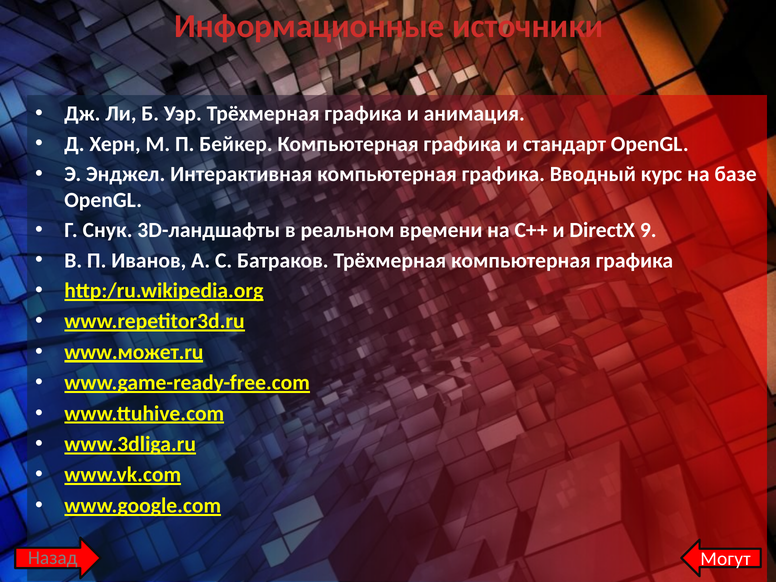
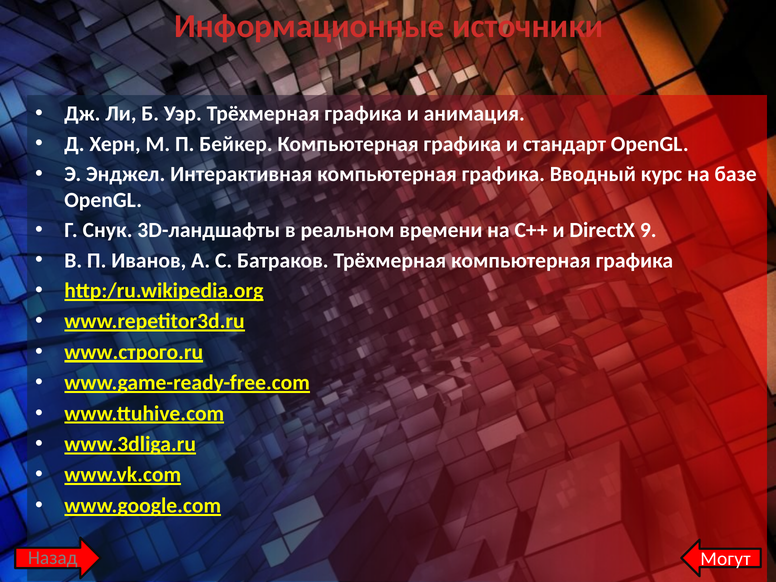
www.может.ru: www.может.ru -> www.строго.ru
